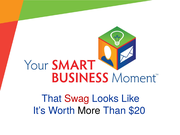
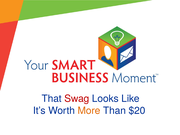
More colour: black -> orange
